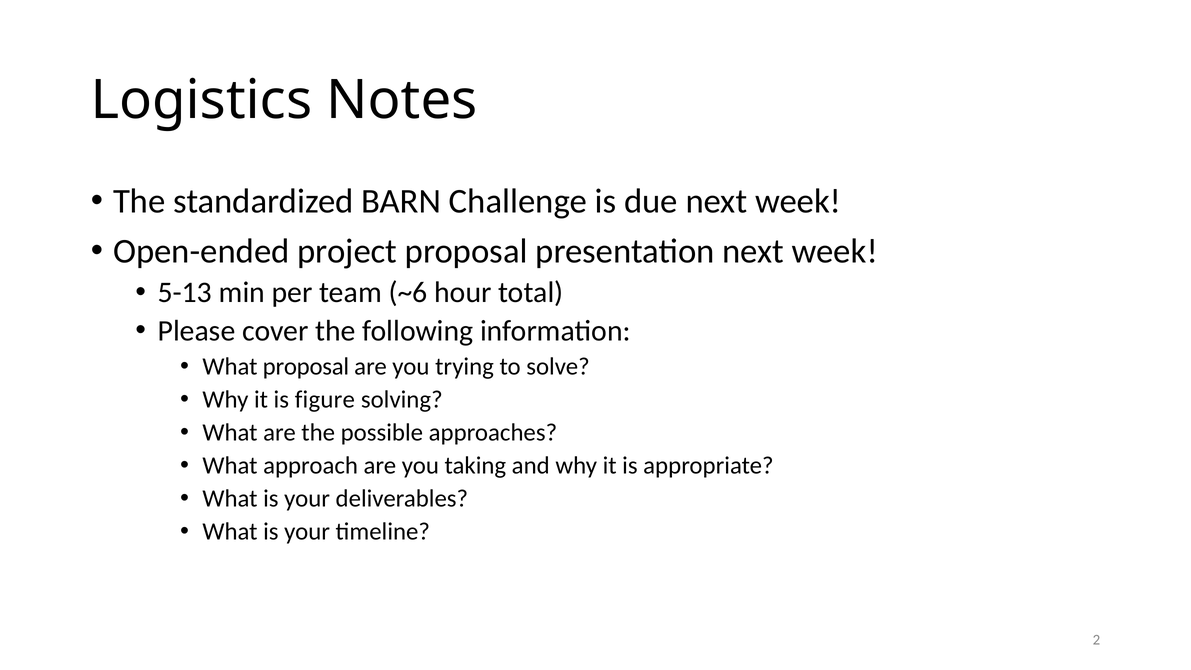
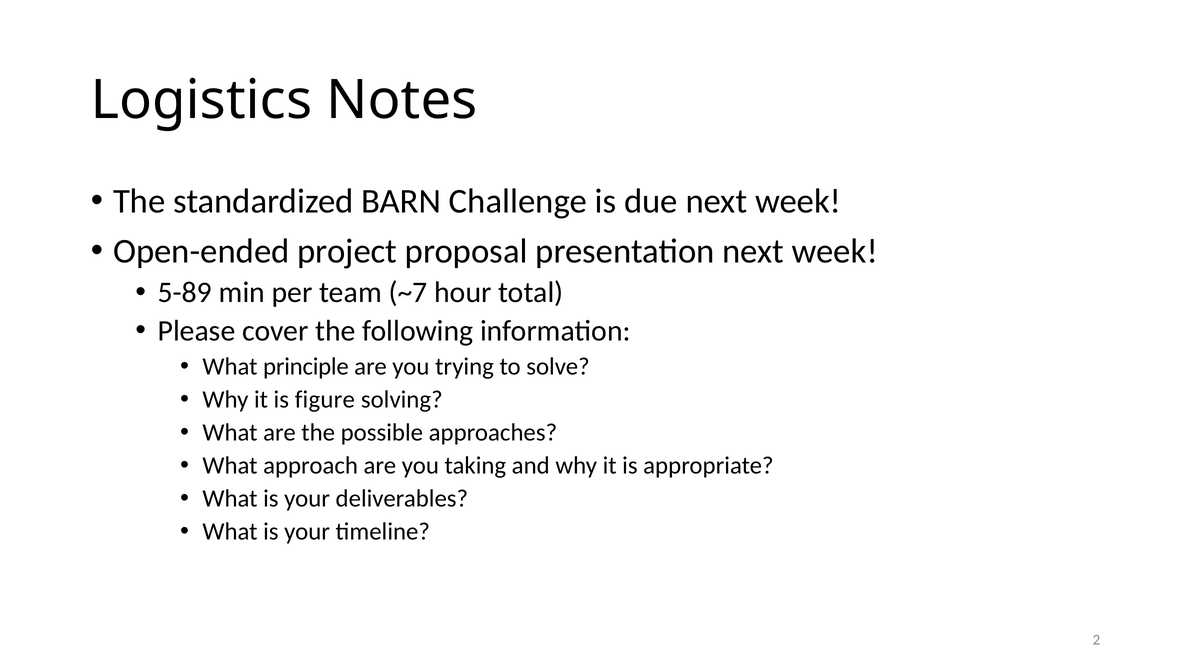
5-13: 5-13 -> 5-89
~6: ~6 -> ~7
What proposal: proposal -> principle
